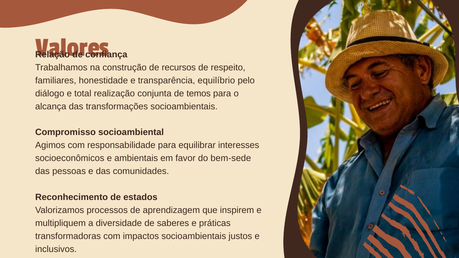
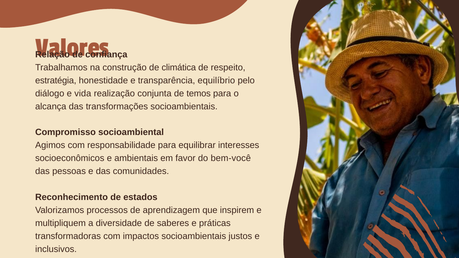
recursos: recursos -> climática
familiares: familiares -> estratégia
total: total -> vida
bem-sede: bem-sede -> bem-você
